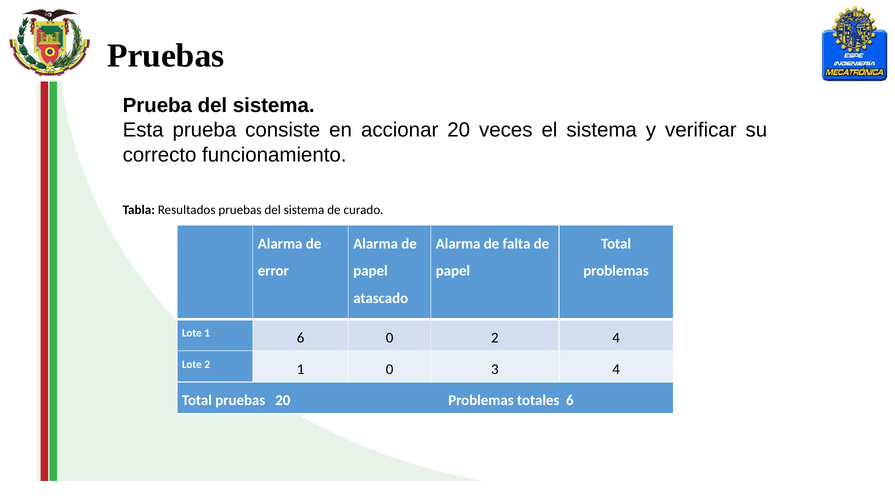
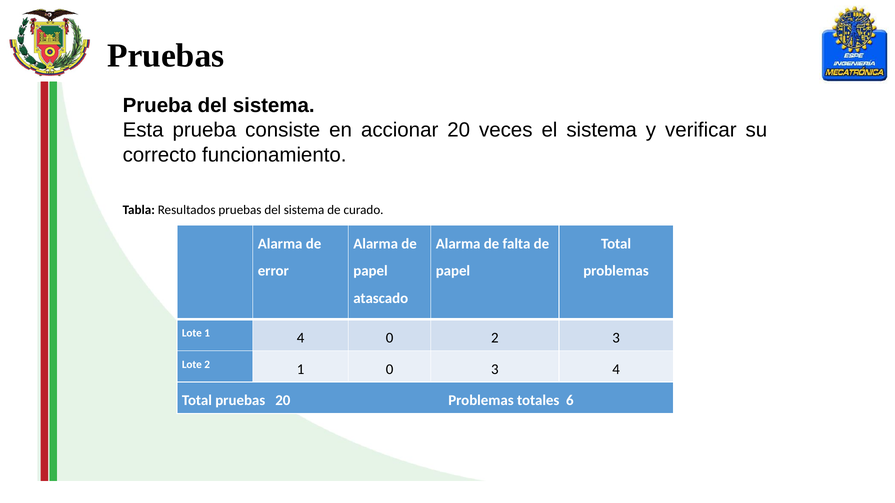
1 6: 6 -> 4
2 4: 4 -> 3
